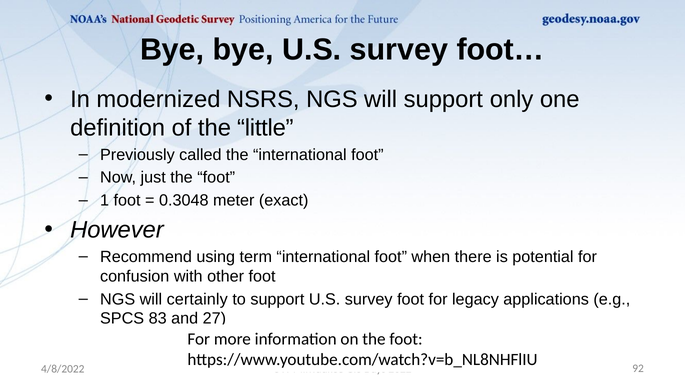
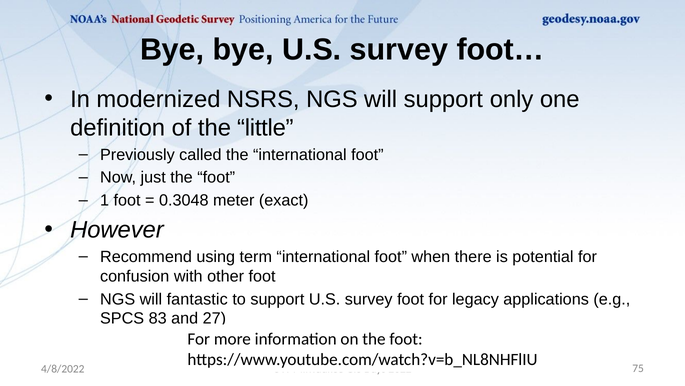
certainly: certainly -> fantastic
92: 92 -> 75
